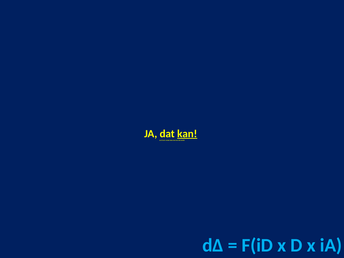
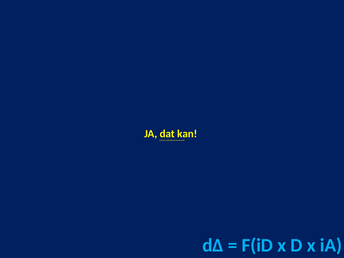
kan underline: present -> none
